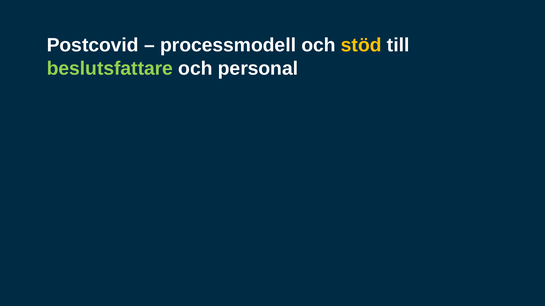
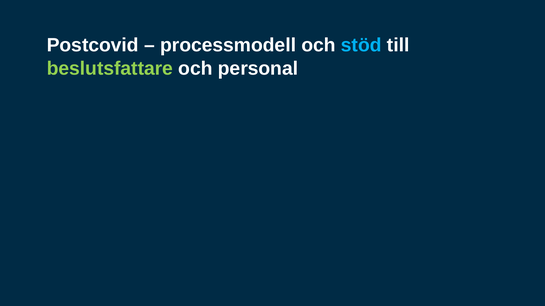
stöd colour: yellow -> light blue
